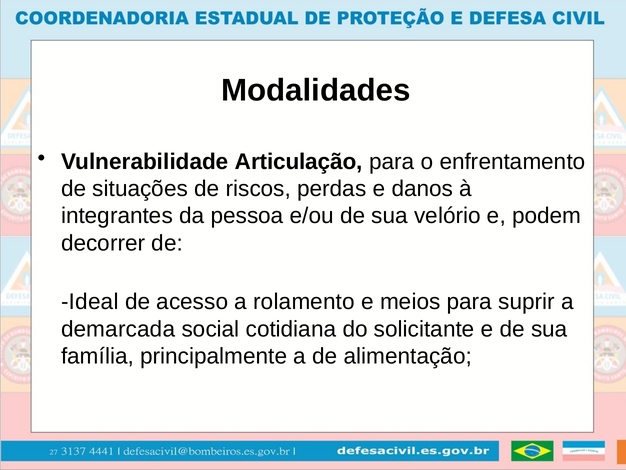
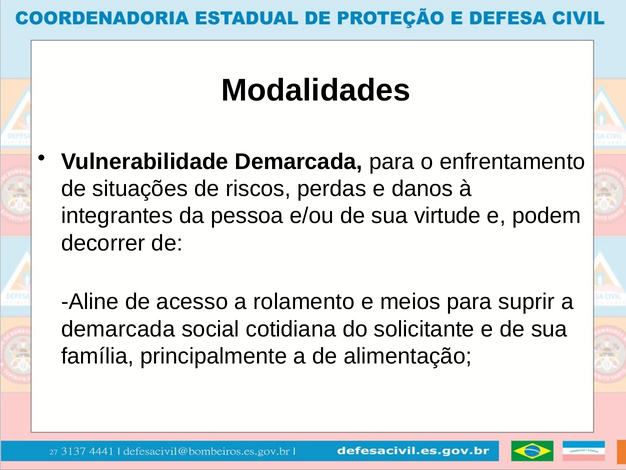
Vulnerabilidade Articulação: Articulação -> Demarcada
velório: velório -> virtude
Ideal: Ideal -> Aline
